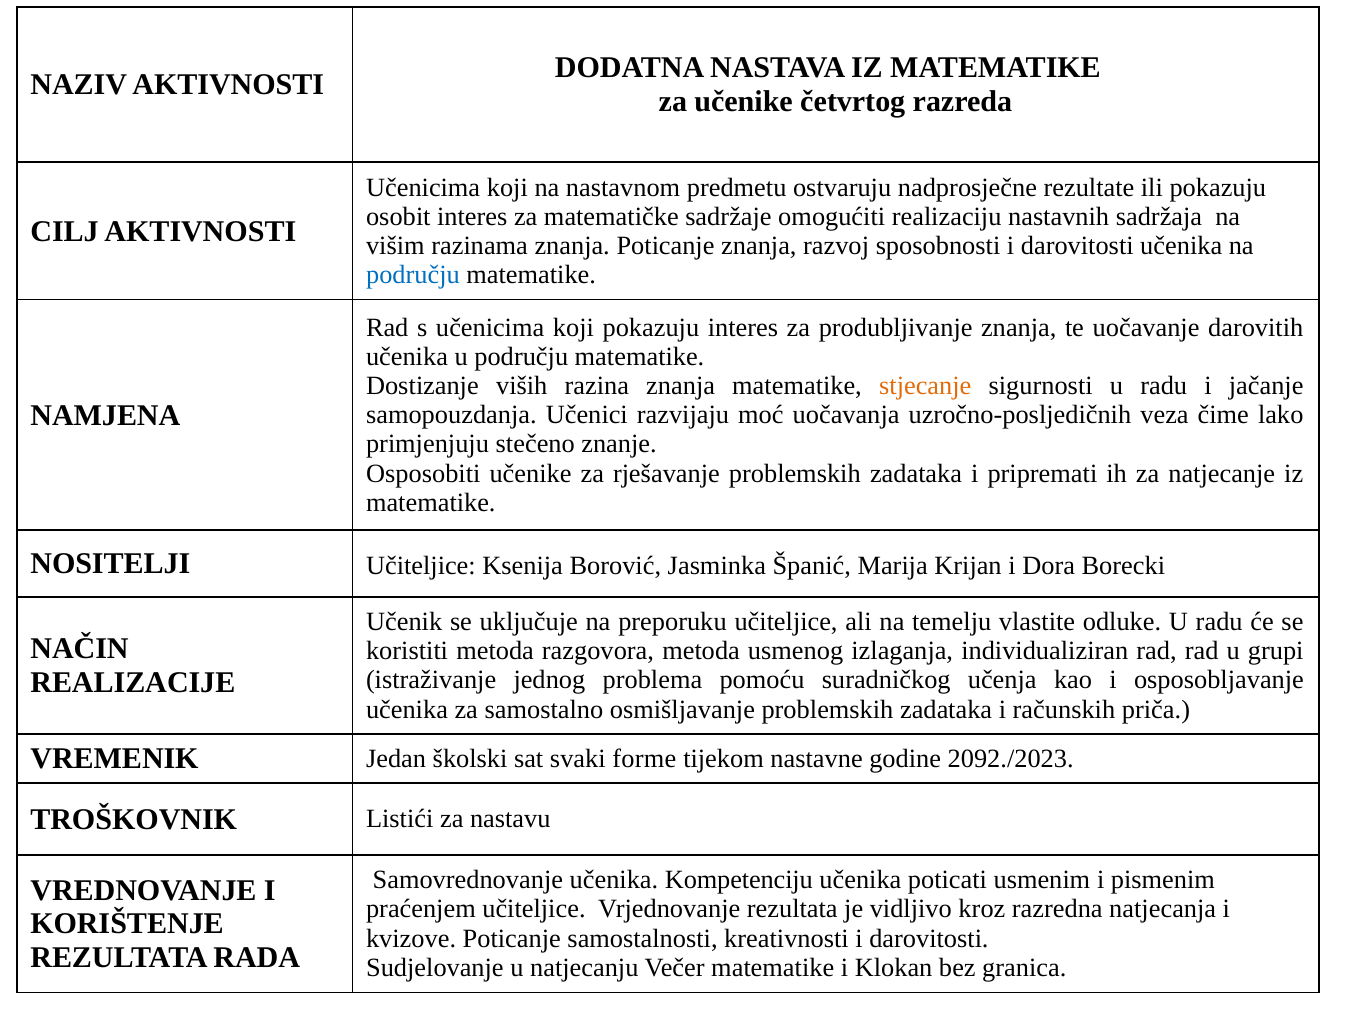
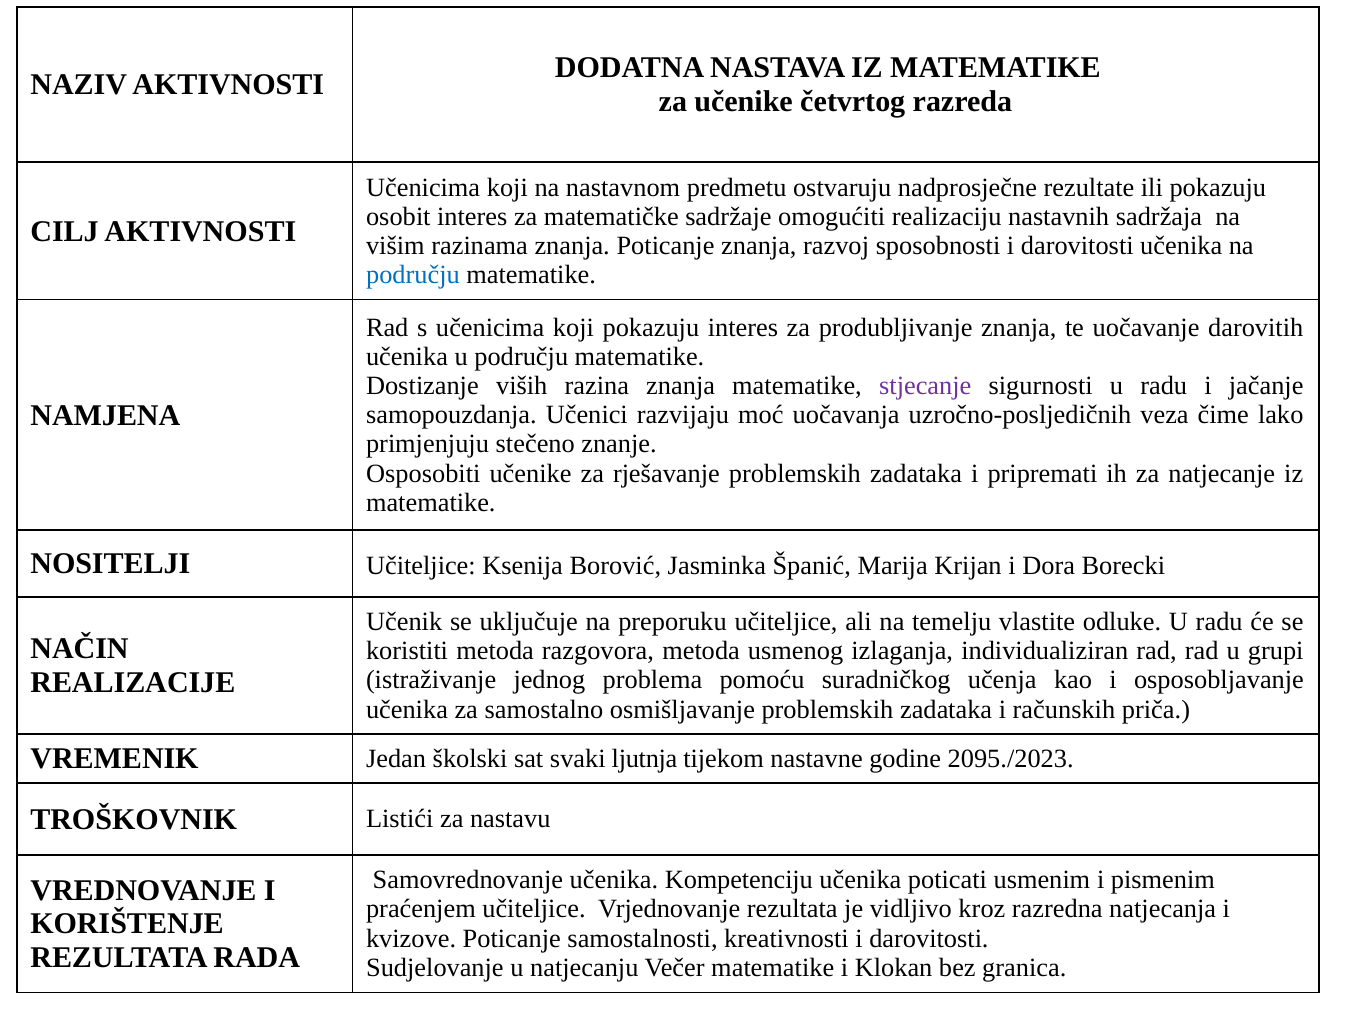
stjecanje colour: orange -> purple
forme: forme -> ljutnja
2092./2023: 2092./2023 -> 2095./2023
